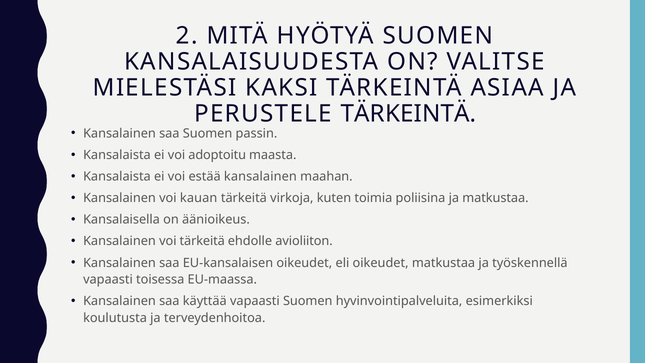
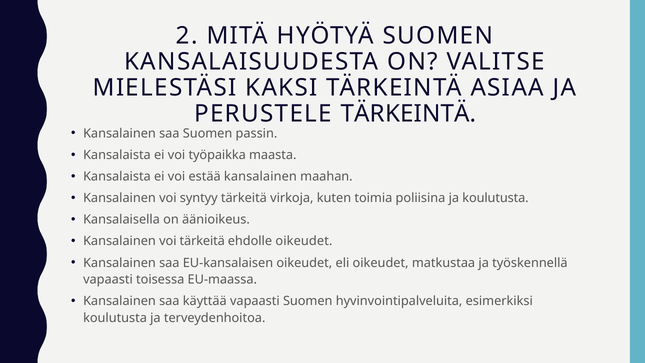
adoptoitu: adoptoitu -> työpaikka
kauan: kauan -> syntyy
ja matkustaa: matkustaa -> koulutusta
ehdolle avioliiton: avioliiton -> oikeudet
